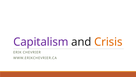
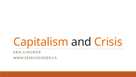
Capitalism colour: purple -> orange
